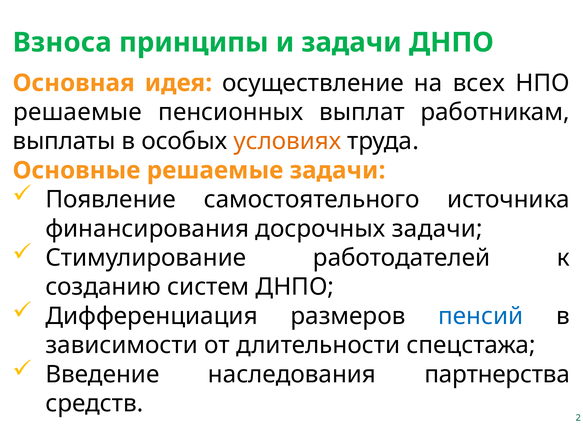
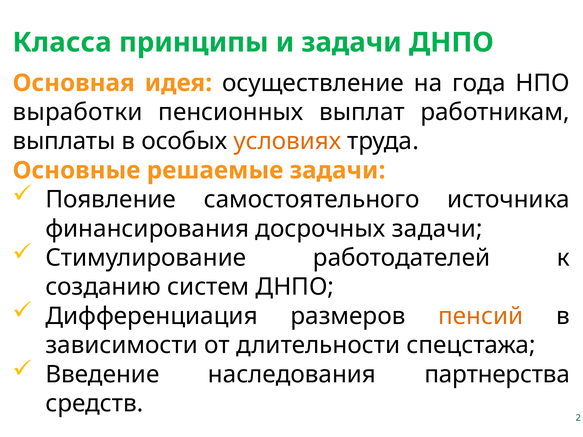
Взноса: Взноса -> Класса
всех: всех -> года
решаемые at (78, 112): решаемые -> выработки
пенсий colour: blue -> orange
